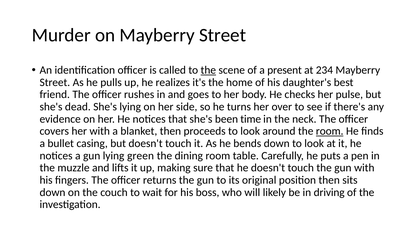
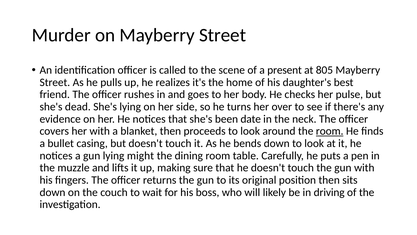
the at (208, 70) underline: present -> none
234: 234 -> 805
time: time -> date
green: green -> might
